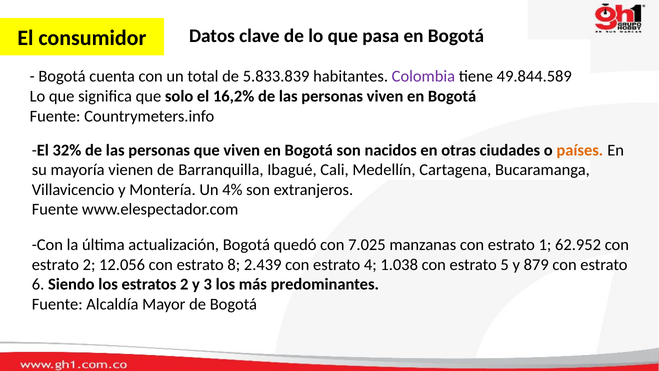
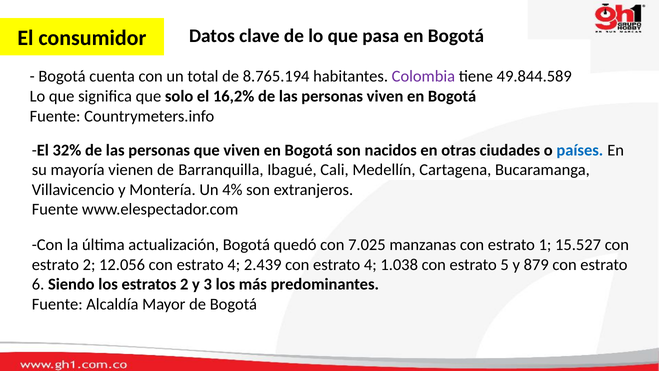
5.833.839: 5.833.839 -> 8.765.194
países colour: orange -> blue
62.952: 62.952 -> 15.527
12.056 con estrato 8: 8 -> 4
